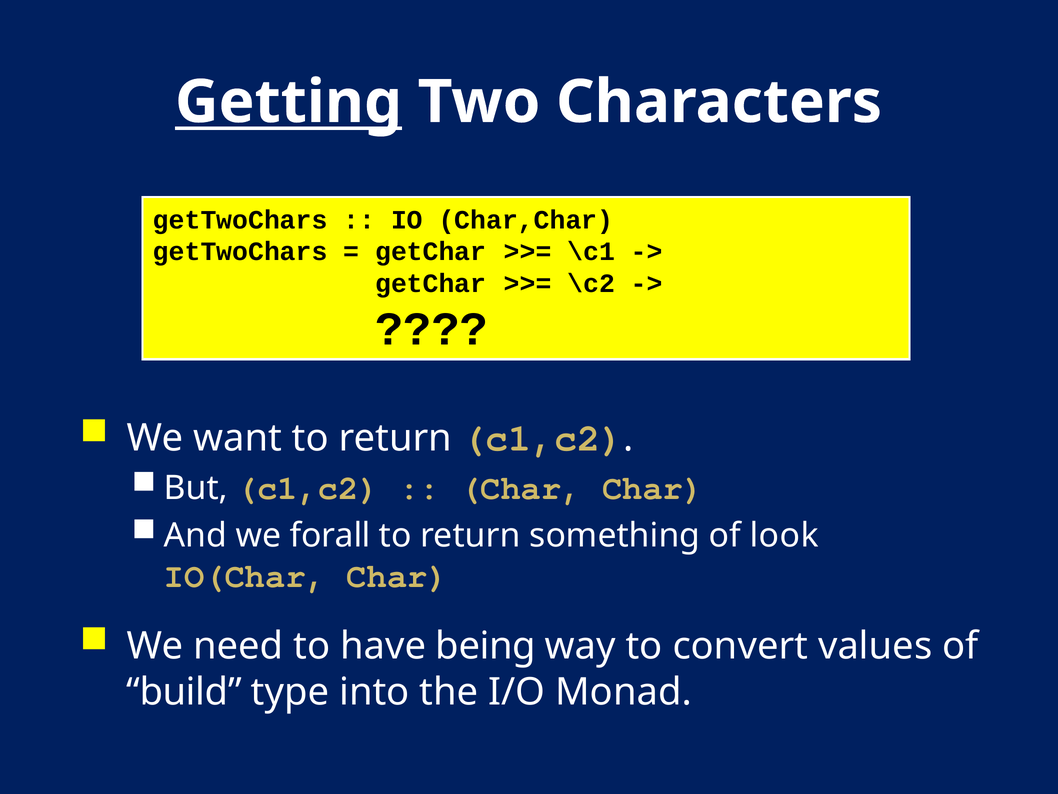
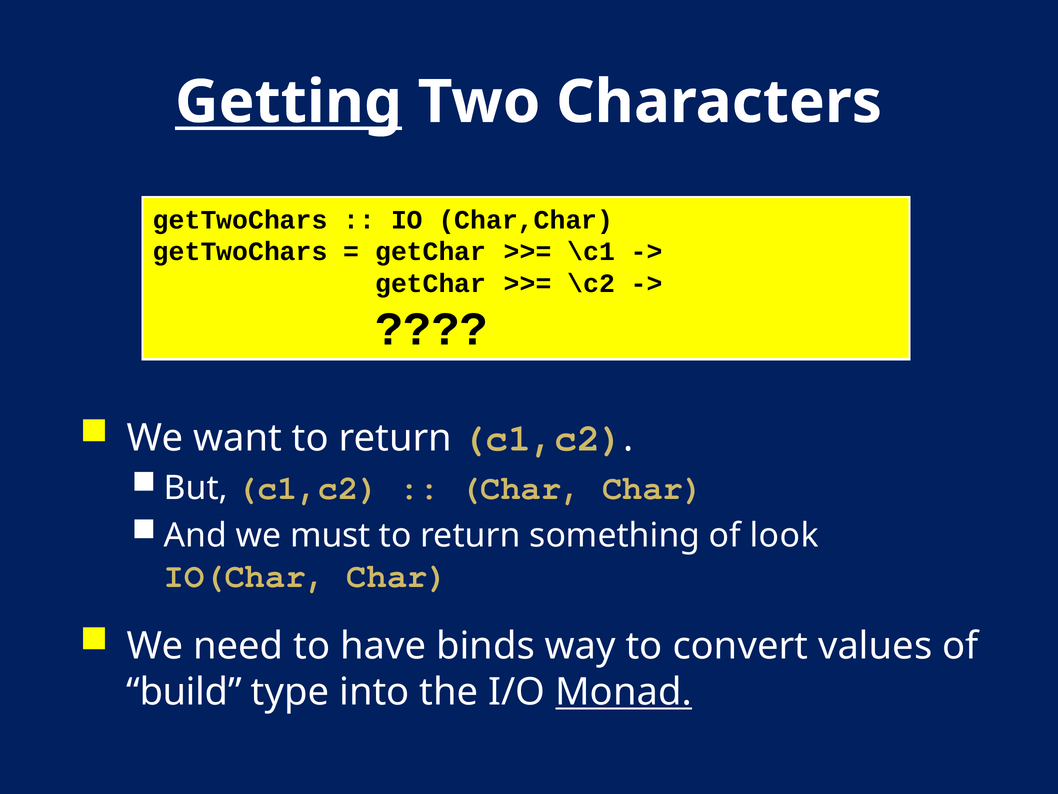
forall: forall -> must
being: being -> binds
Monad underline: none -> present
